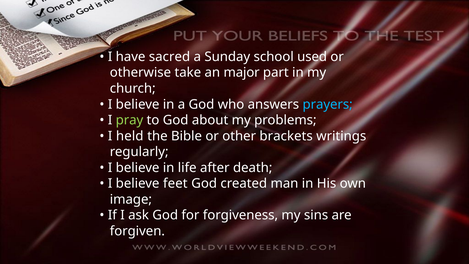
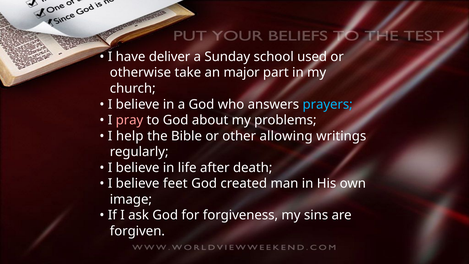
sacred: sacred -> deliver
pray colour: light green -> pink
held: held -> help
brackets: brackets -> allowing
